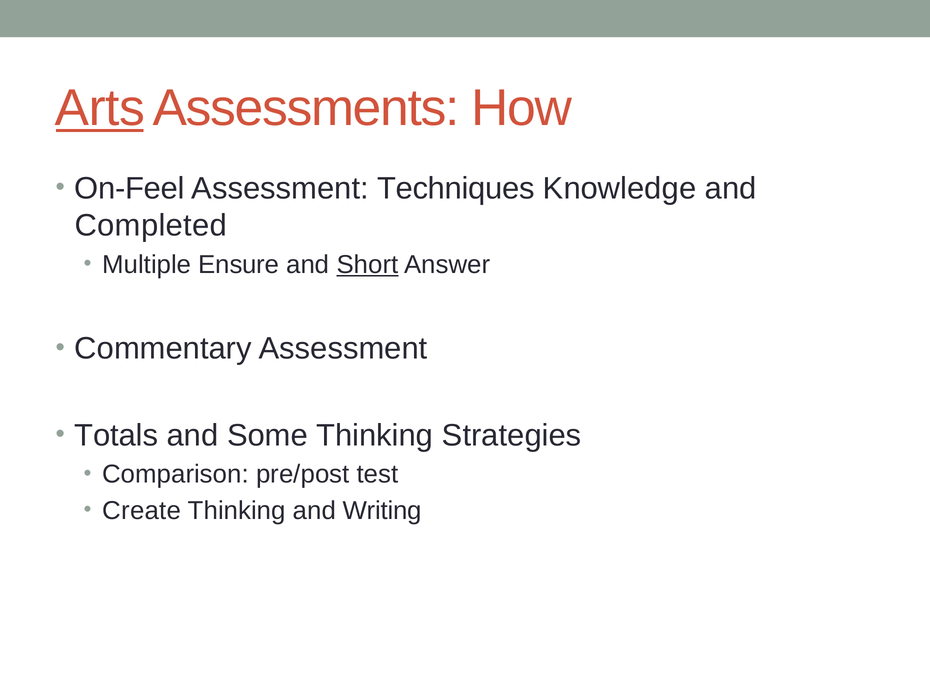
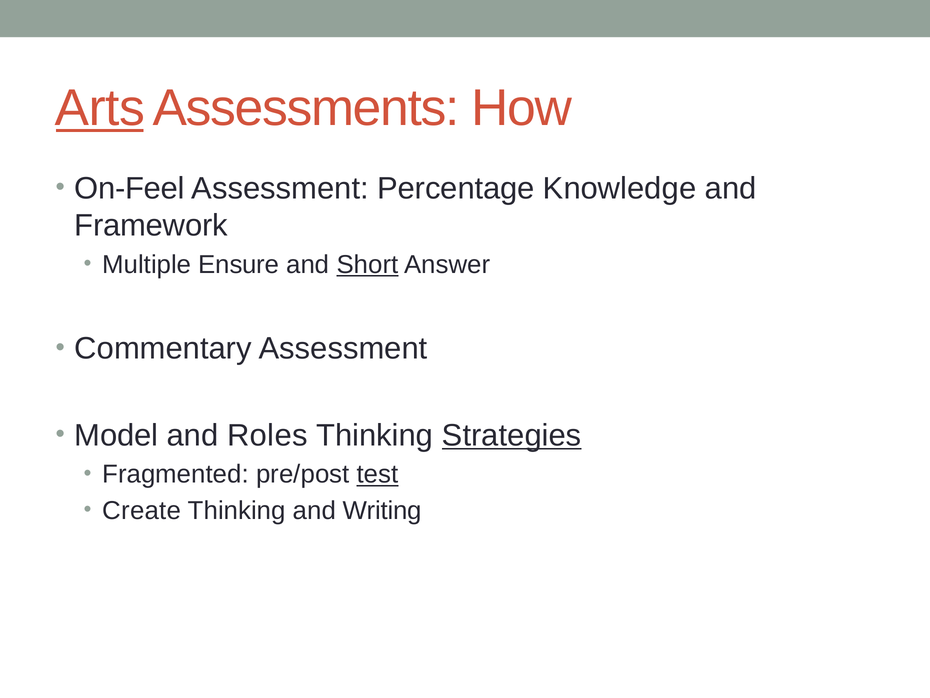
Techniques: Techniques -> Percentage
Completed: Completed -> Framework
Totals: Totals -> Model
Some: Some -> Roles
Strategies underline: none -> present
Comparison: Comparison -> Fragmented
test underline: none -> present
